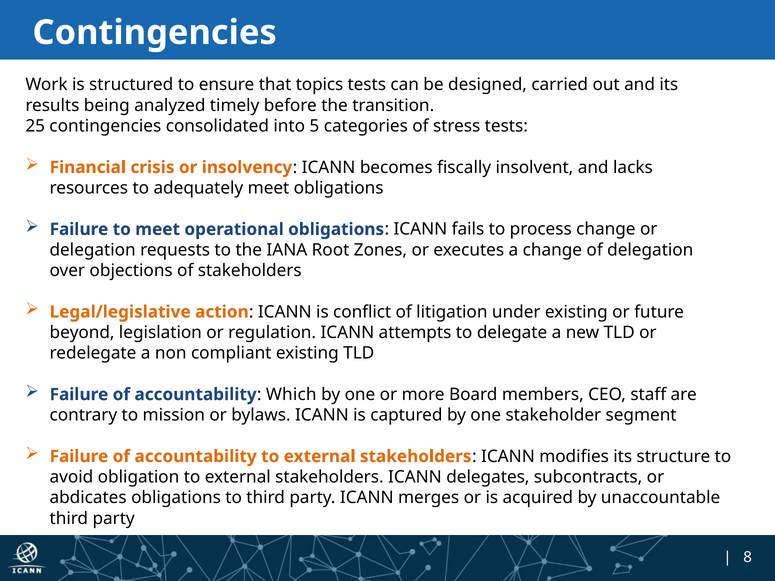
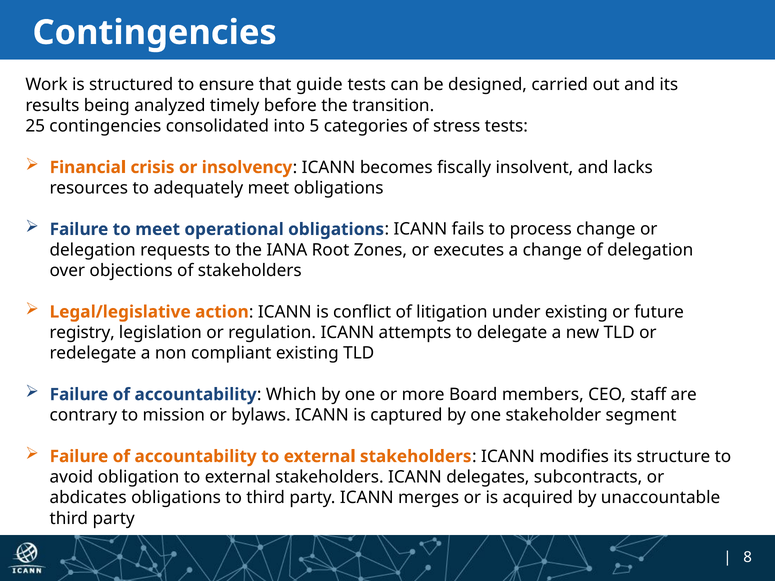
topics: topics -> guide
beyond: beyond -> registry
